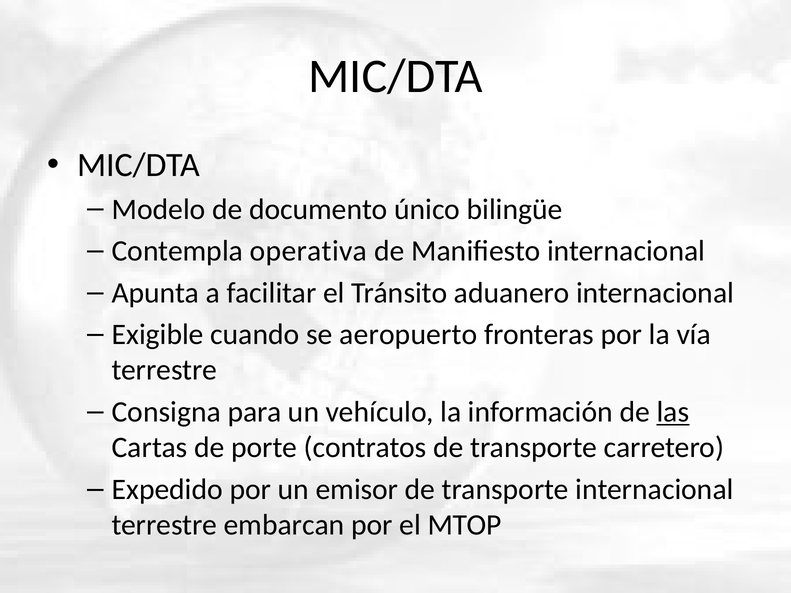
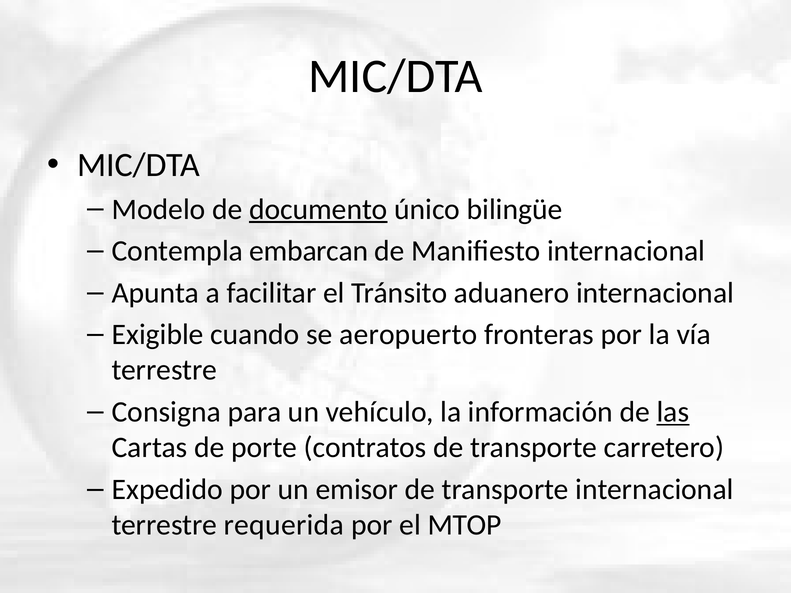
documento underline: none -> present
operativa: operativa -> embarcan
embarcan: embarcan -> requerida
